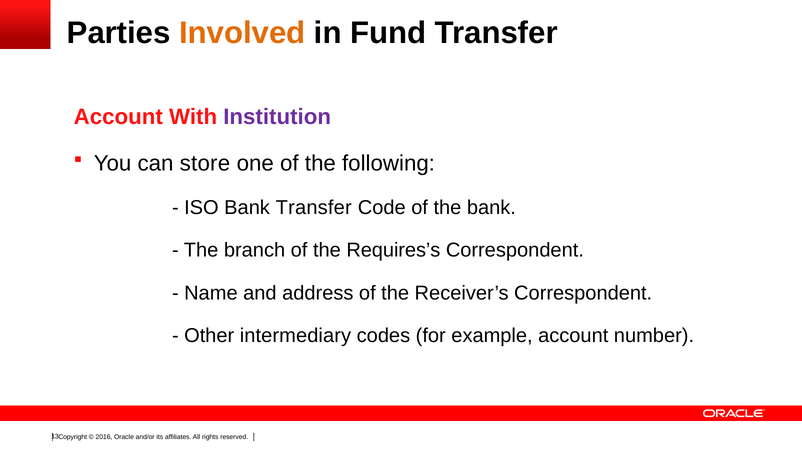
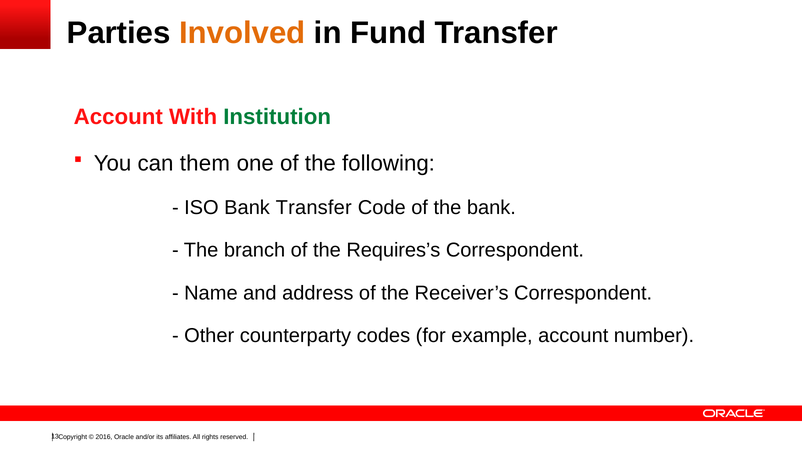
Institution colour: purple -> green
store: store -> them
intermediary: intermediary -> counterparty
